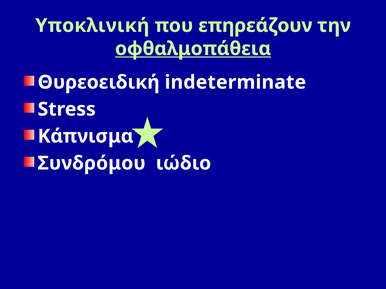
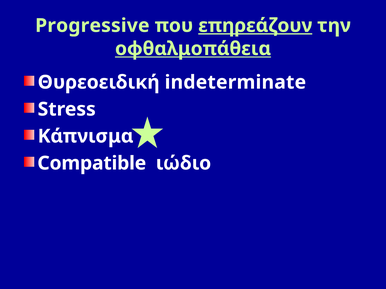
Υποκλινική: Υποκλινική -> Progressive
επηρεάζουν underline: none -> present
Συνδρόμου: Συνδρόμου -> Compatible
